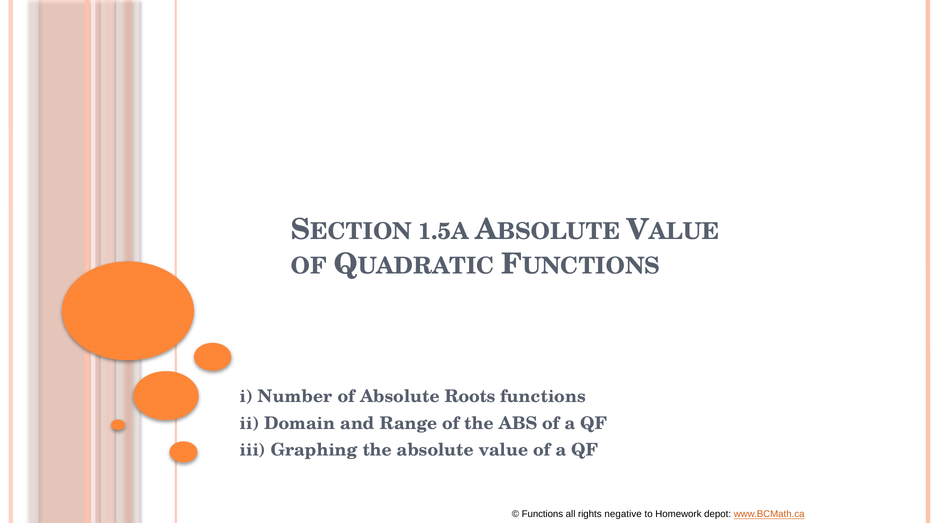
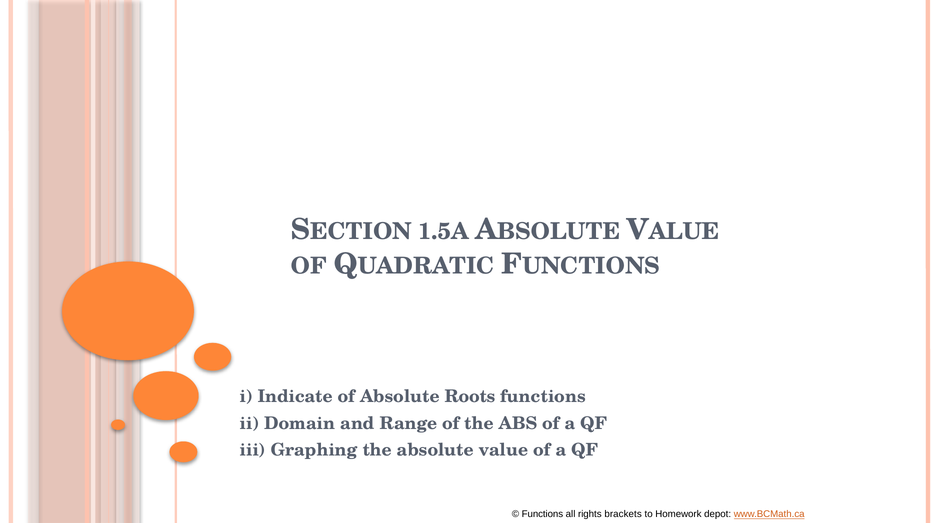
Number: Number -> Indicate
negative: negative -> brackets
